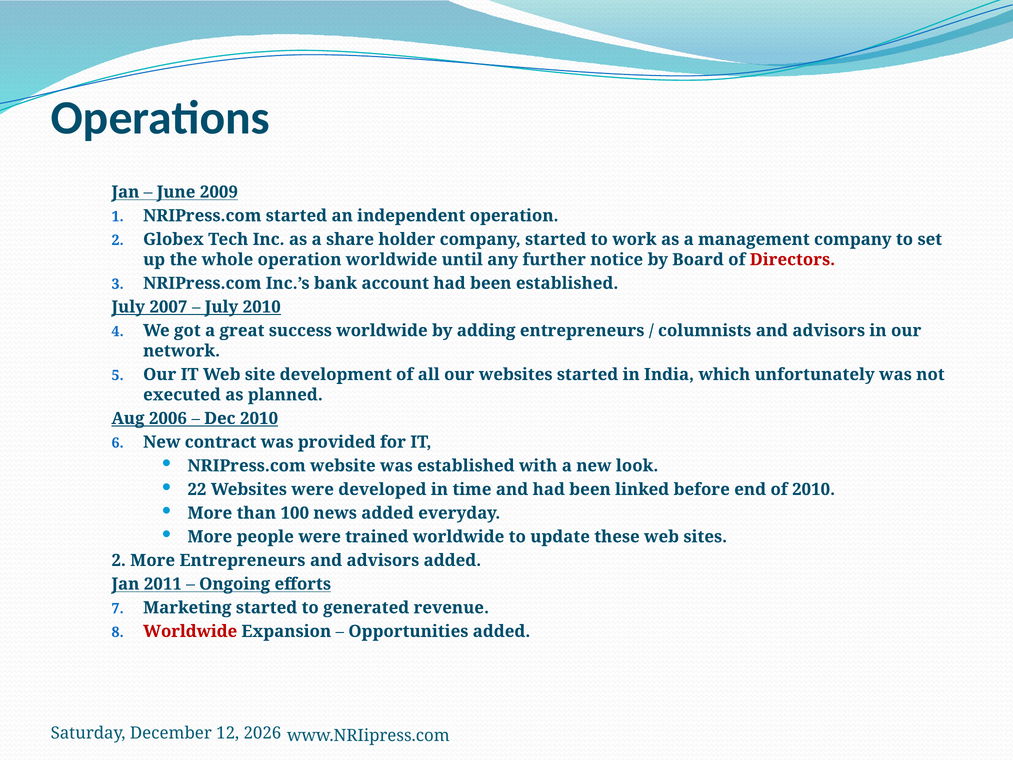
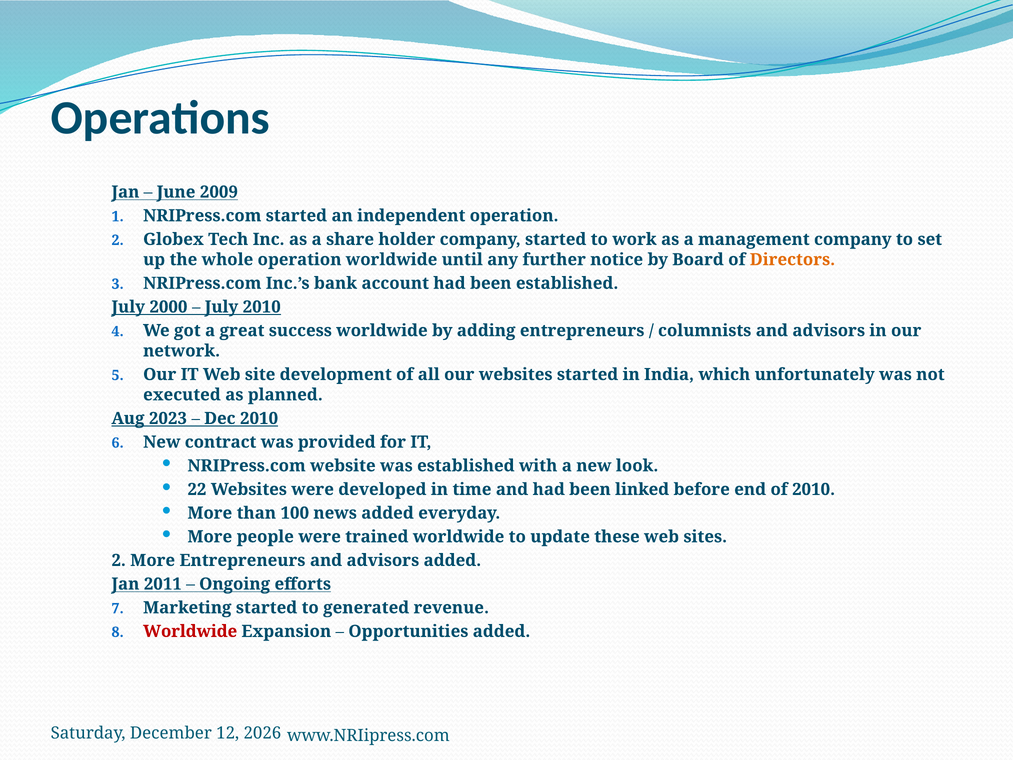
Directors colour: red -> orange
2007: 2007 -> 2000
2006: 2006 -> 2023
